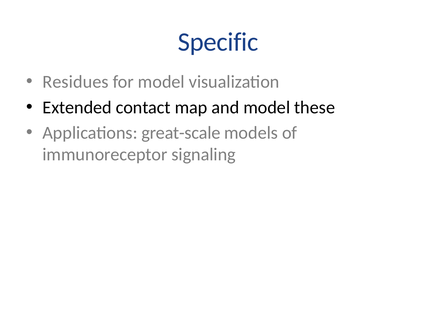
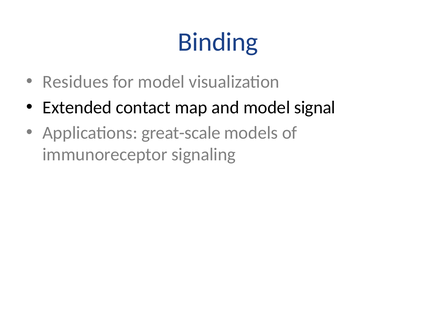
Specific: Specific -> Binding
these: these -> signal
